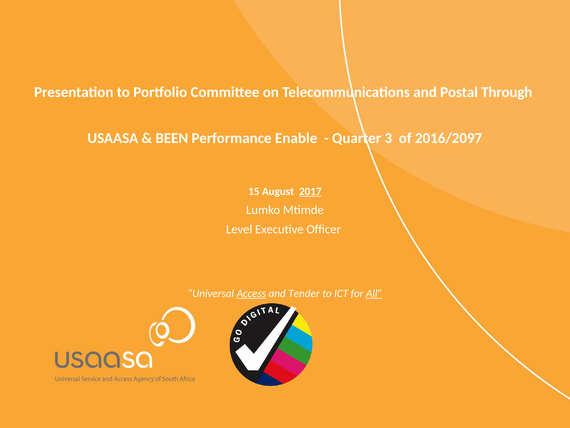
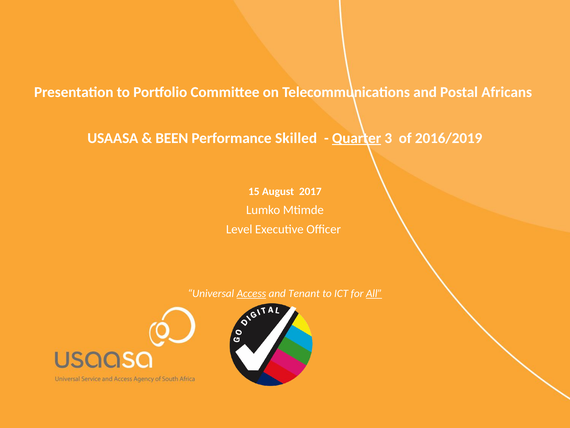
Through: Through -> Africans
Enable: Enable -> Skilled
Quarter underline: none -> present
2016/2097: 2016/2097 -> 2016/2019
2017 underline: present -> none
Tender: Tender -> Tenant
